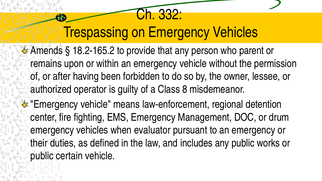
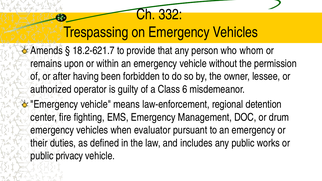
18.2-165.2: 18.2-165.2 -> 18.2-621.7
parent: parent -> whom
8: 8 -> 6
certain: certain -> privacy
